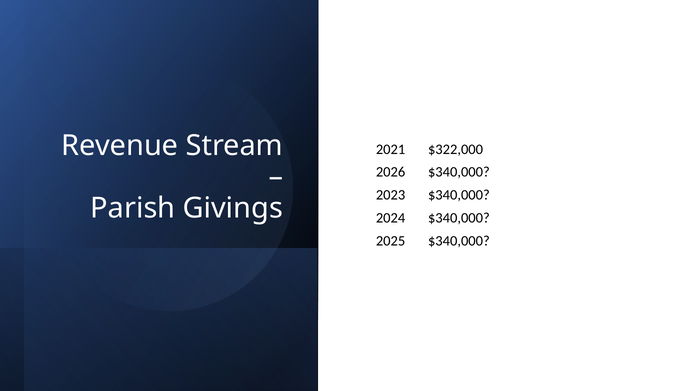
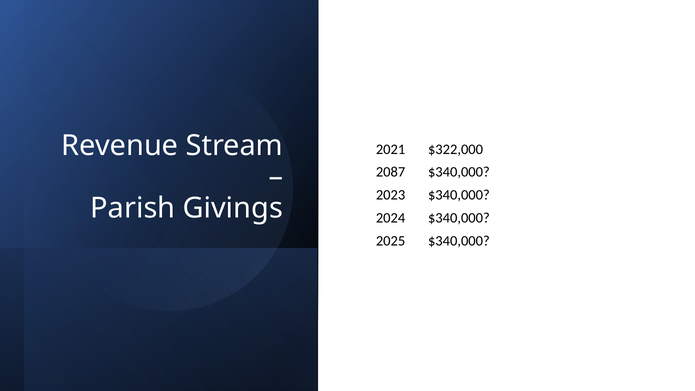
2026: 2026 -> 2087
